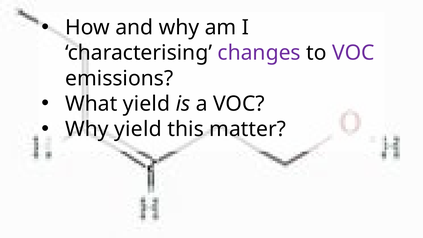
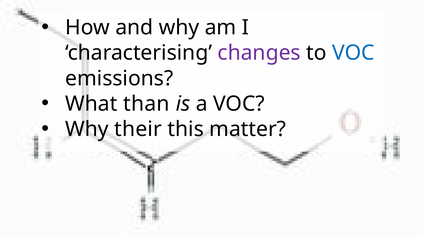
VOC at (353, 53) colour: purple -> blue
What yield: yield -> than
Why yield: yield -> their
